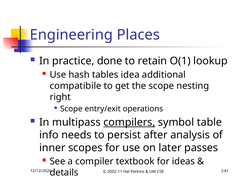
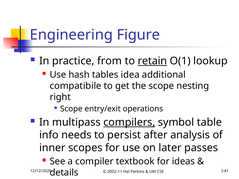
Places: Places -> Figure
done: done -> from
retain underline: none -> present
